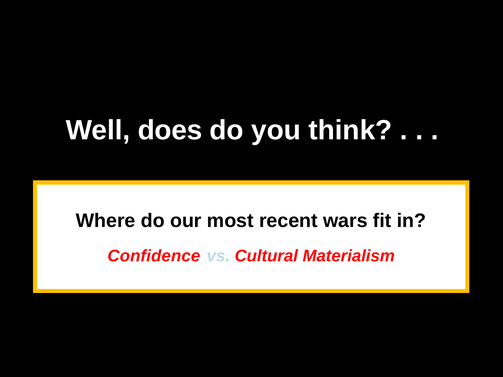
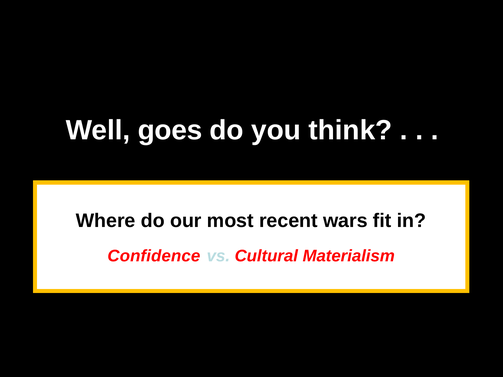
does: does -> goes
